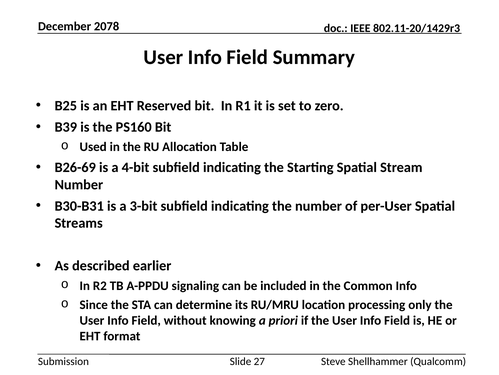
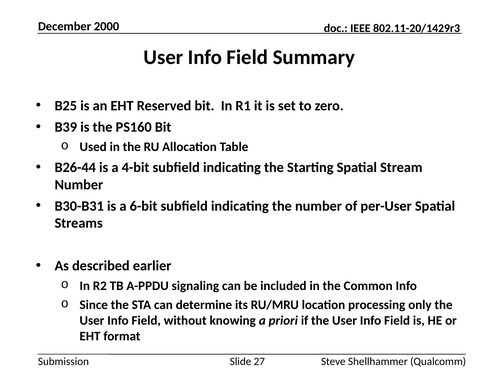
2078: 2078 -> 2000
B26-69: B26-69 -> B26-44
3-bit: 3-bit -> 6-bit
